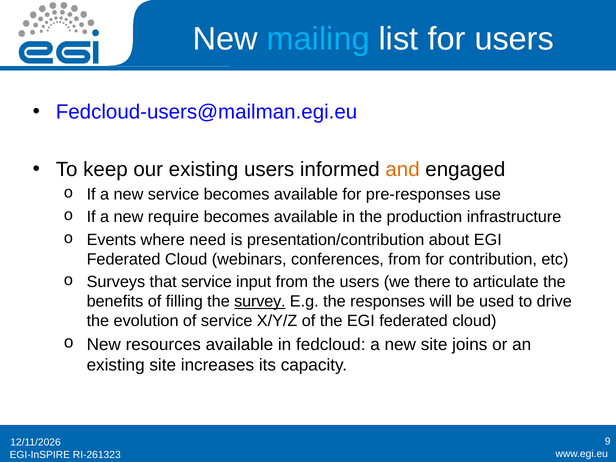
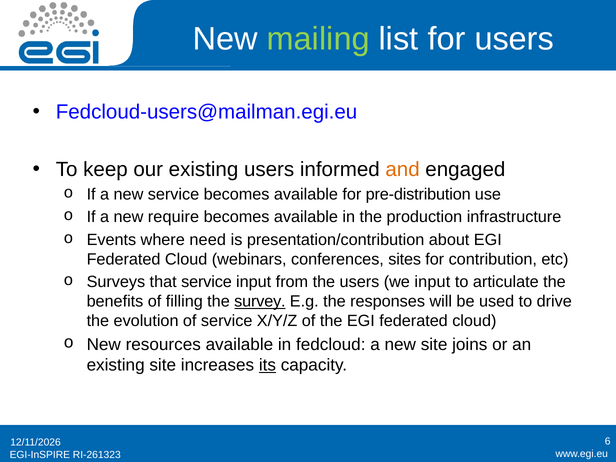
mailing colour: light blue -> light green
pre-responses: pre-responses -> pre-distribution
conferences from: from -> sites
we there: there -> input
its underline: none -> present
9: 9 -> 6
